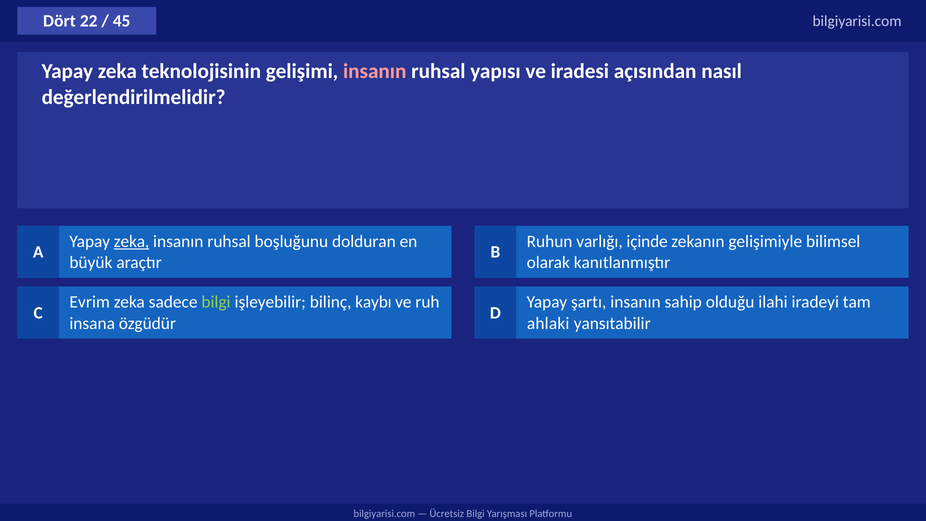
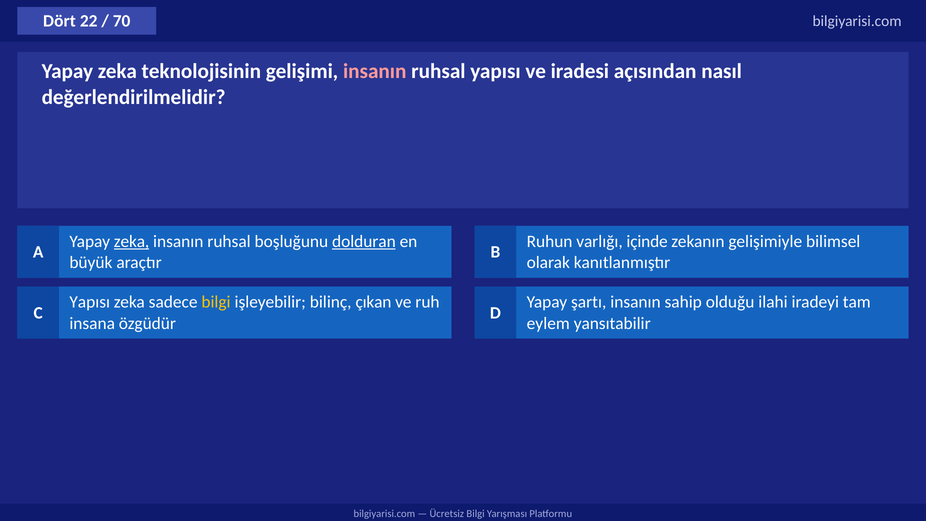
45: 45 -> 70
dolduran underline: none -> present
Evrim at (90, 302): Evrim -> Yapısı
bilgi at (216, 302) colour: light green -> yellow
kaybı: kaybı -> çıkan
ahlaki: ahlaki -> eylem
